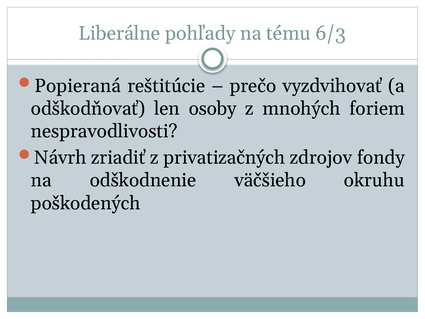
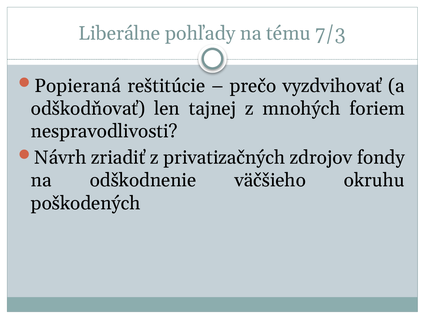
6/3: 6/3 -> 7/3
osoby: osoby -> tajnej
